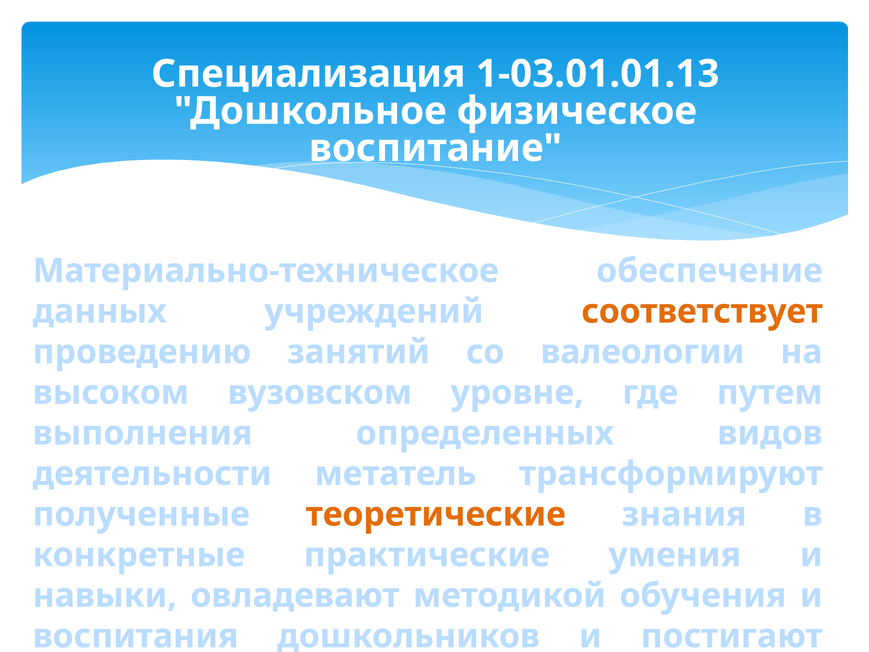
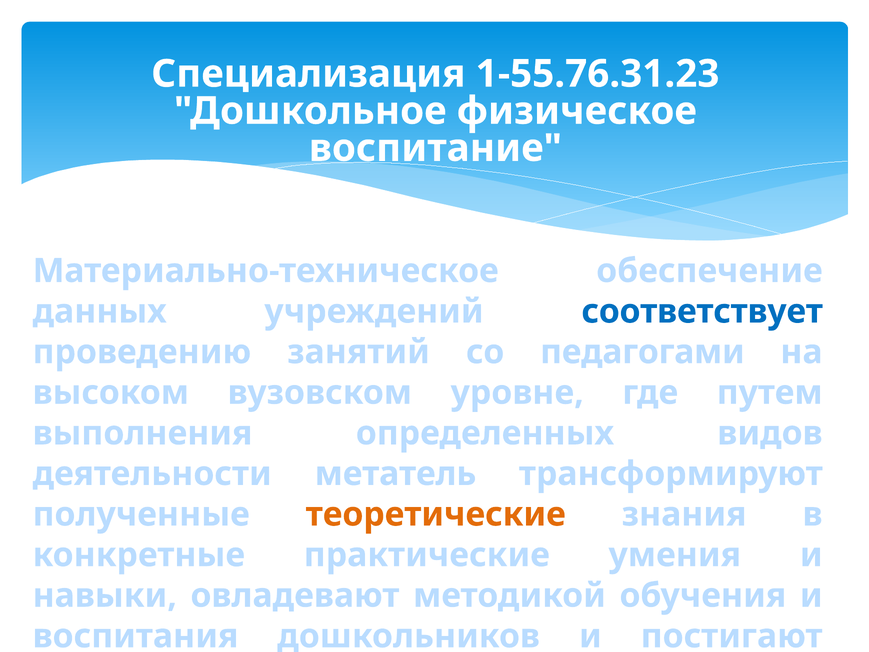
1-03.01.01.13: 1-03.01.01.13 -> 1-55.76.31.23
соответствует colour: orange -> blue
валеологии: валеологии -> педагогами
